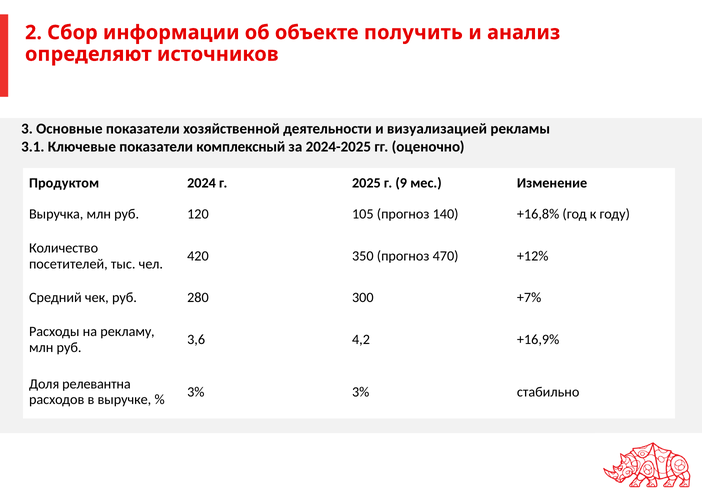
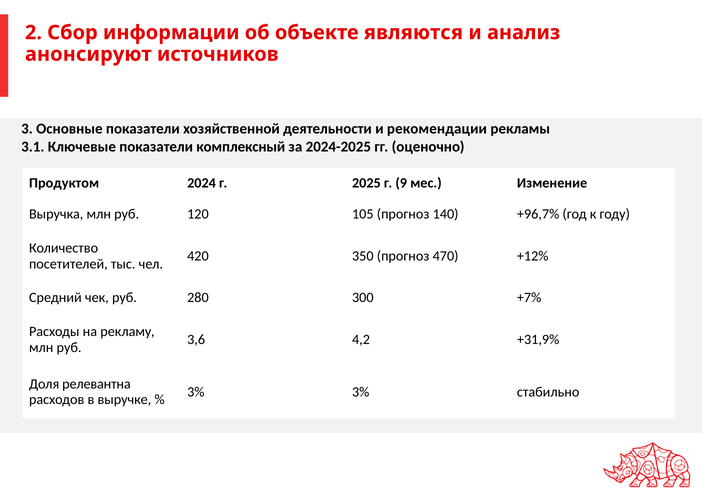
получить: получить -> являются
определяют: определяют -> анонсируют
визуализацией: визуализацией -> рекомендации
+16,8%: +16,8% -> +96,7%
+16,9%: +16,9% -> +31,9%
